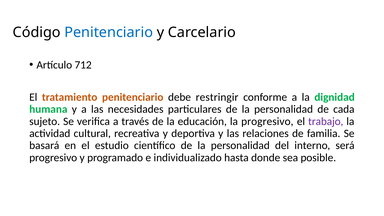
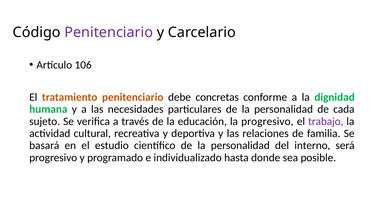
Penitenciario at (109, 32) colour: blue -> purple
712: 712 -> 106
restringir: restringir -> concretas
